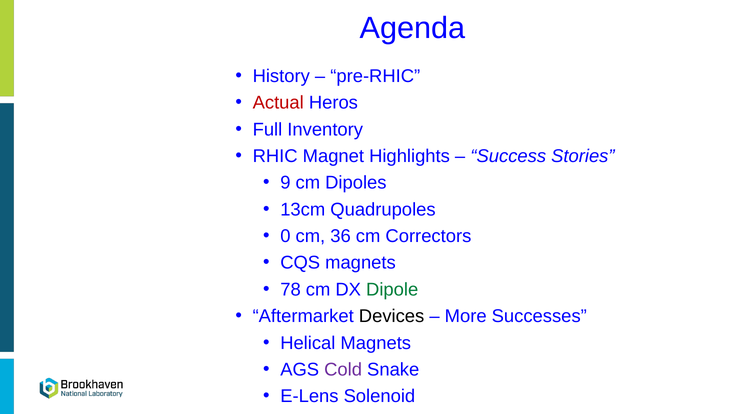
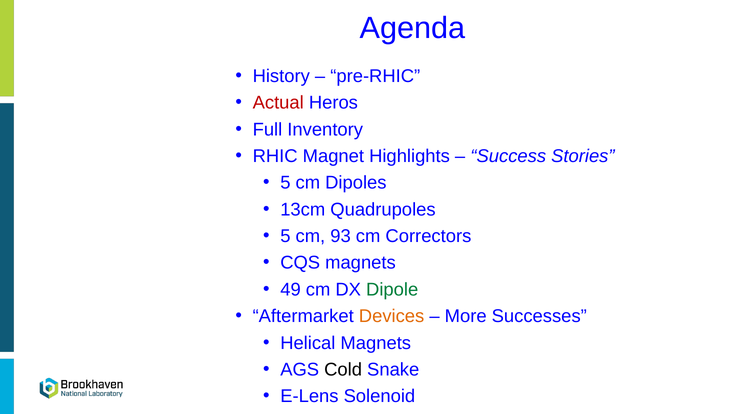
9 at (285, 183): 9 -> 5
0 at (285, 236): 0 -> 5
36: 36 -> 93
78: 78 -> 49
Devices colour: black -> orange
Cold colour: purple -> black
